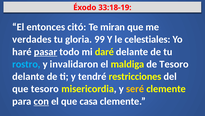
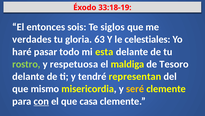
citó: citó -> sois
miran: miran -> siglos
99: 99 -> 63
pasar underline: present -> none
daré: daré -> esta
rostro colour: light blue -> light green
invalidaron: invalidaron -> respetuosa
restricciones: restricciones -> representan
que tesoro: tesoro -> mismo
